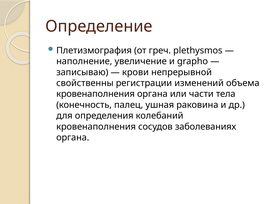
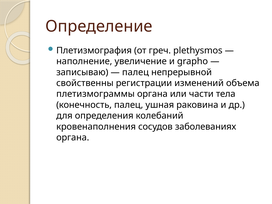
крови at (135, 72): крови -> палец
кровенаполнения at (96, 94): кровенаполнения -> плетизмограммы
